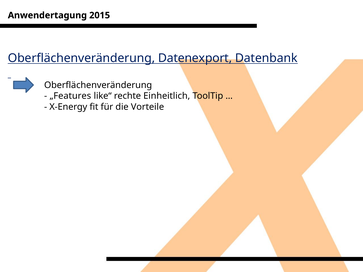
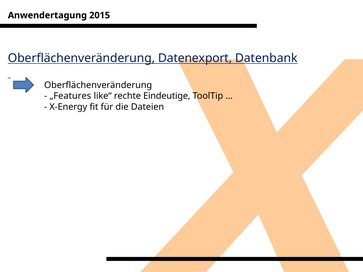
Einheitlich: Einheitlich -> Eindeutige
Vorteile: Vorteile -> Dateien
